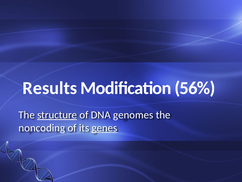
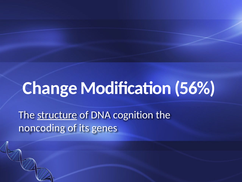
Results: Results -> Change
genomes: genomes -> cognition
genes underline: present -> none
